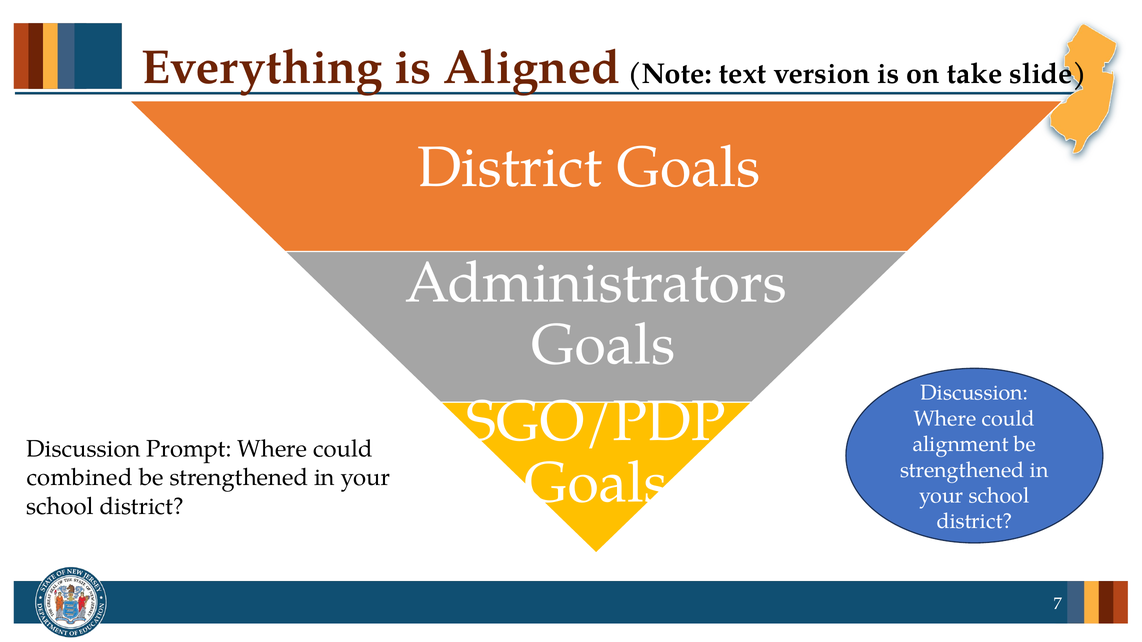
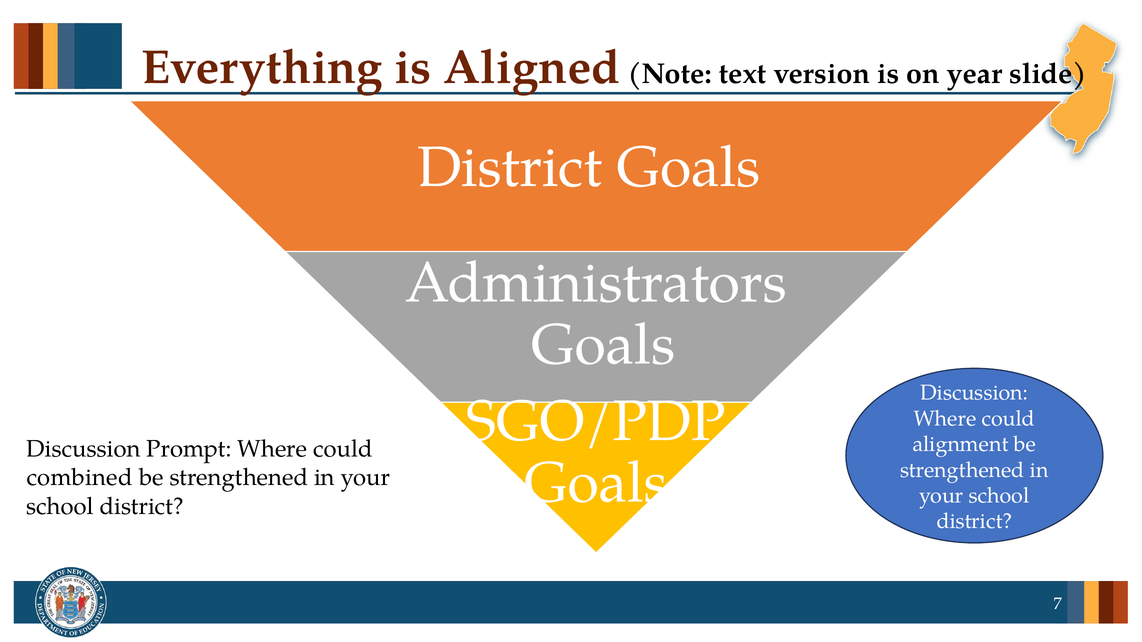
take: take -> year
